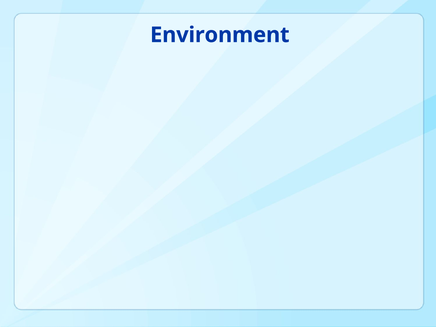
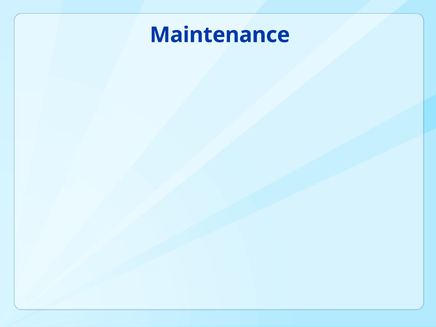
Environment: Environment -> Maintenance
